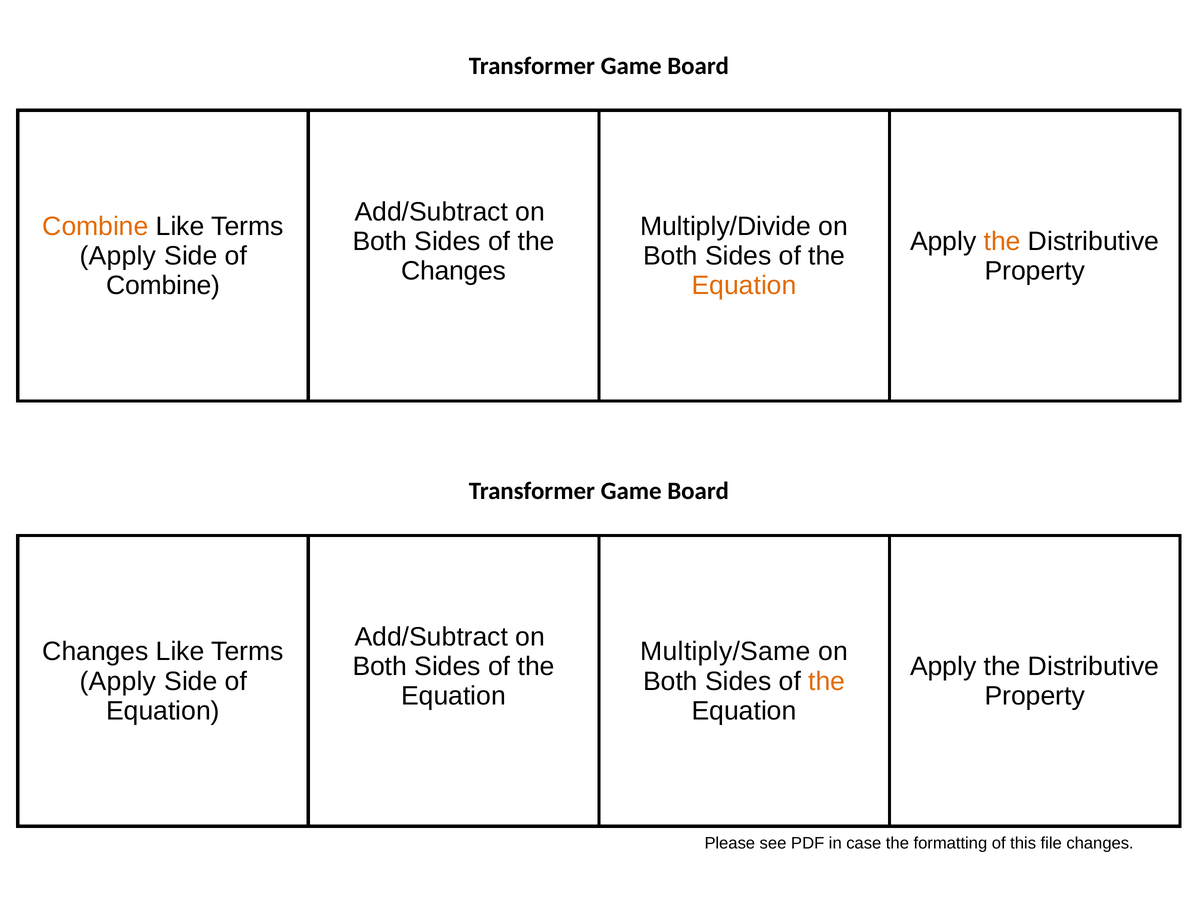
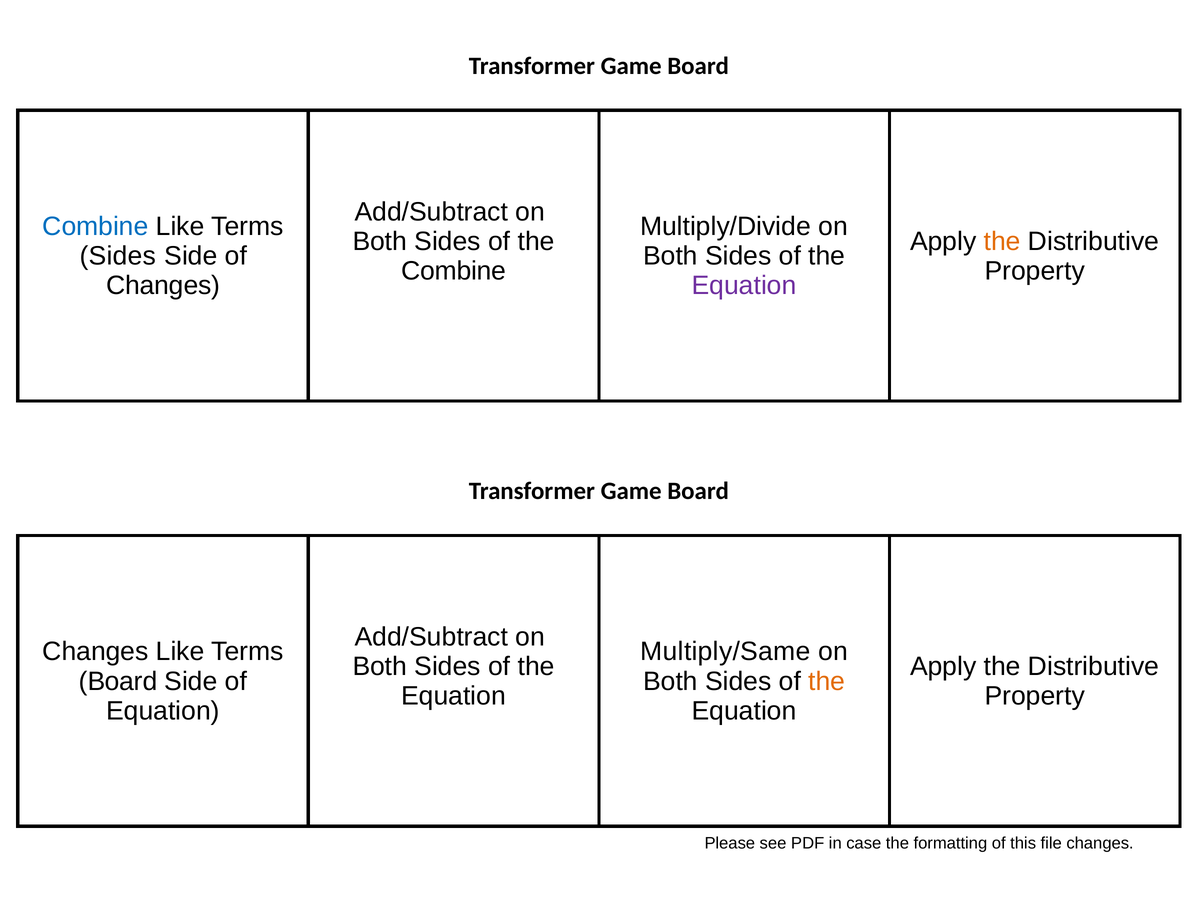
Combine at (95, 227) colour: orange -> blue
Apply at (118, 256): Apply -> Sides
Changes at (454, 271): Changes -> Combine
Combine at (163, 286): Combine -> Changes
Equation at (744, 286) colour: orange -> purple
Apply at (118, 682): Apply -> Board
